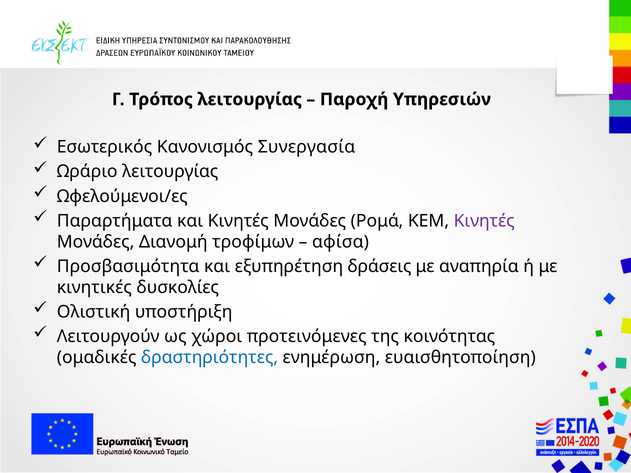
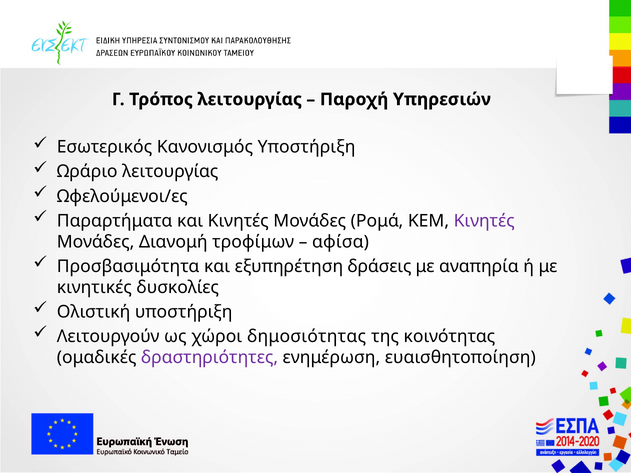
Κανονισμός Συνεργασία: Συνεργασία -> Υποστήριξη
προτεινόμενες: προτεινόμενες -> δημοσιότητας
δραστηριότητες colour: blue -> purple
